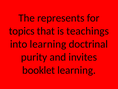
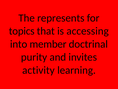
teachings: teachings -> accessing
into learning: learning -> member
booklet: booklet -> activity
